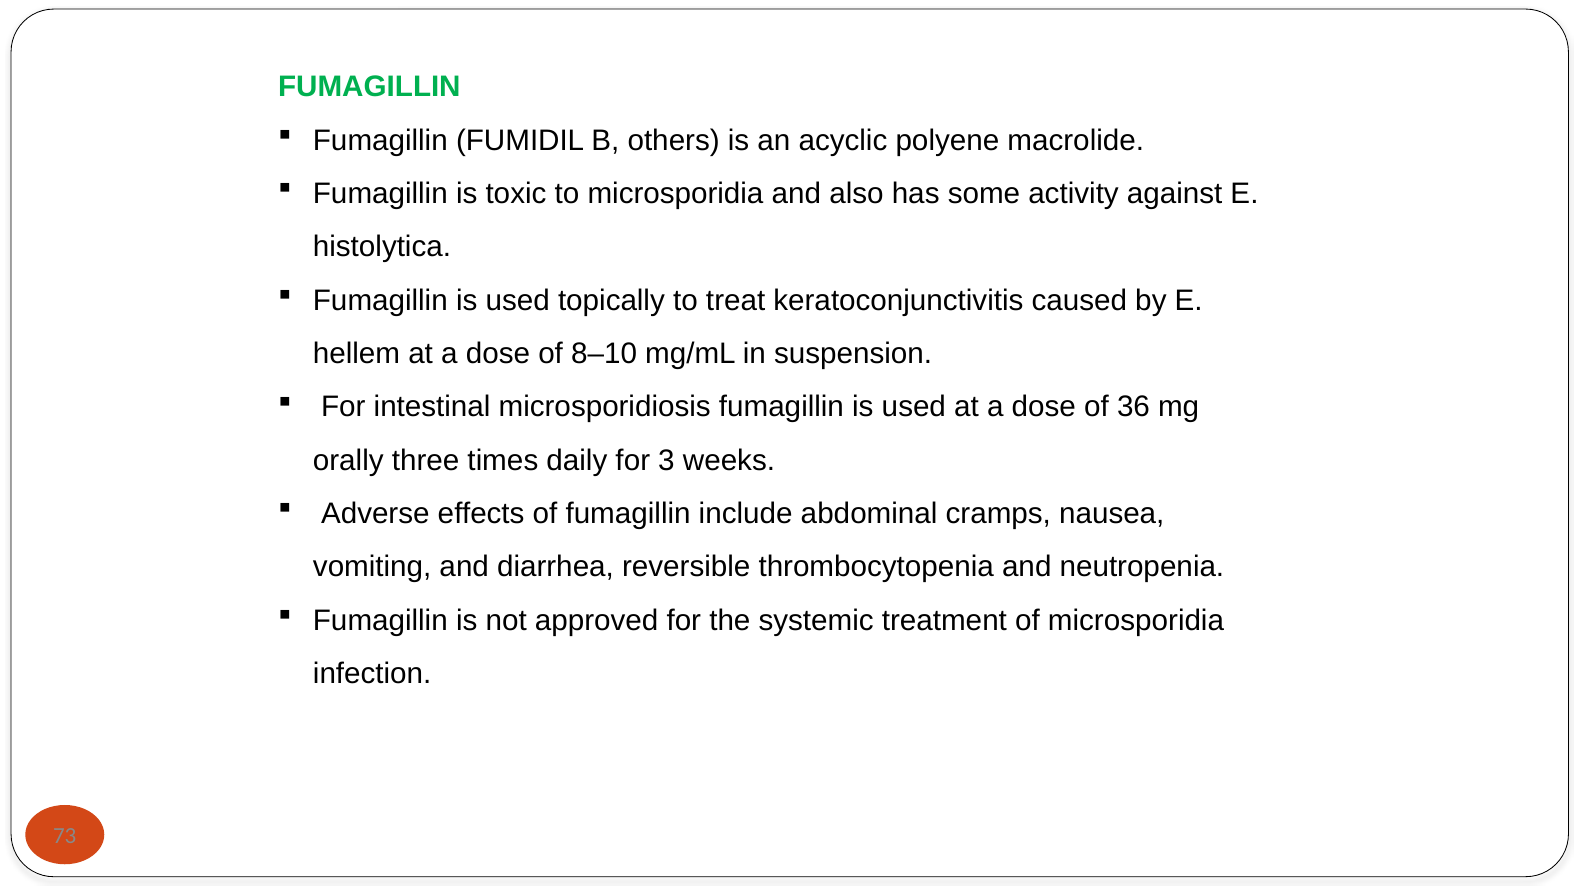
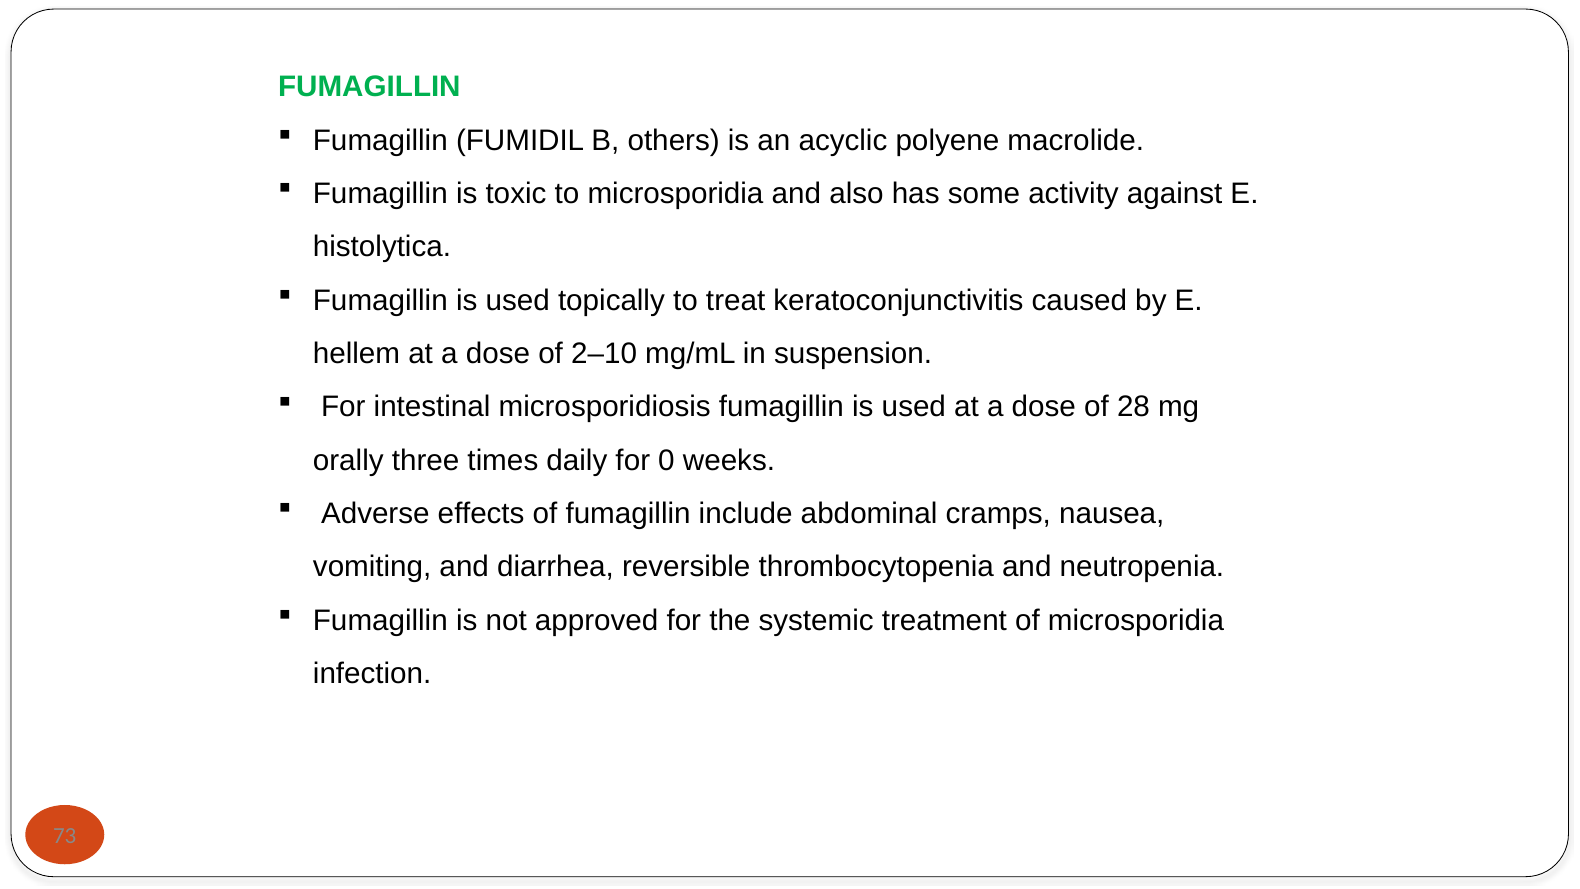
8–10: 8–10 -> 2–10
36: 36 -> 28
3: 3 -> 0
